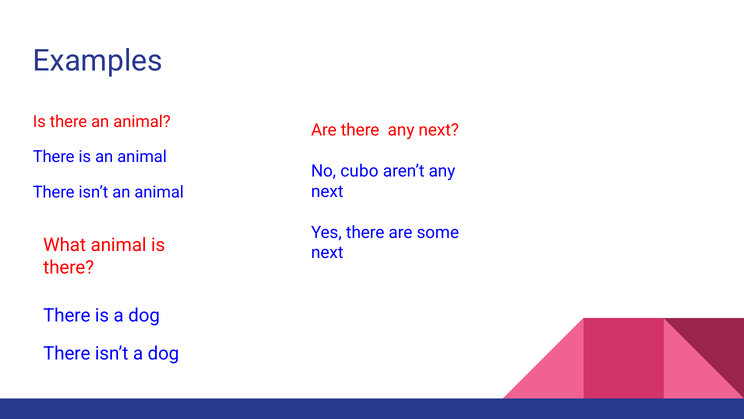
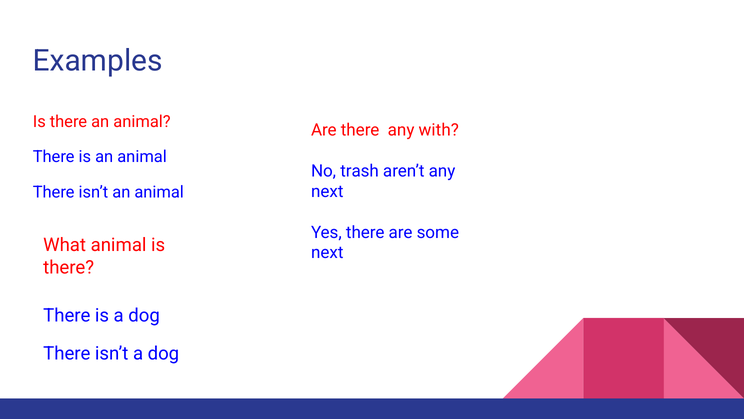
there any next: next -> with
cubo: cubo -> trash
